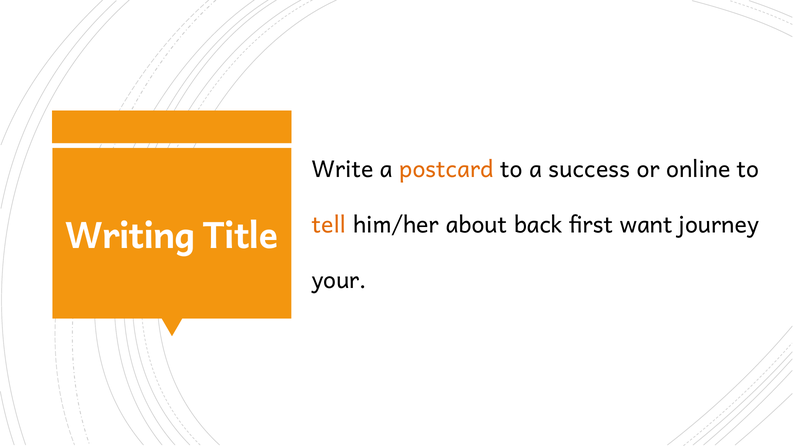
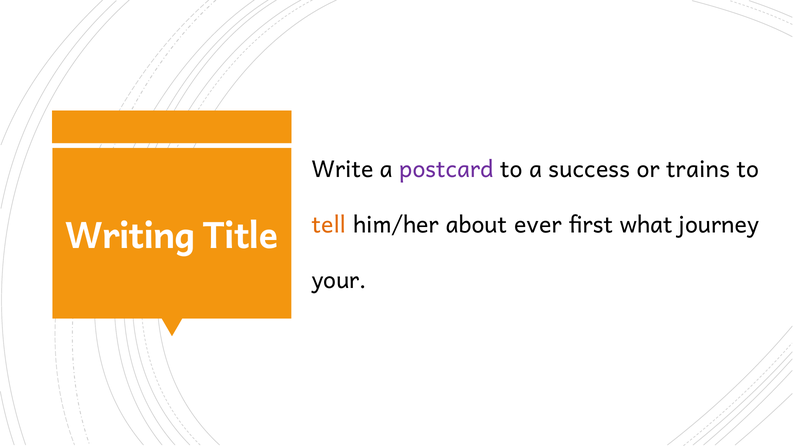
postcard colour: orange -> purple
online: online -> trains
back: back -> ever
want: want -> what
